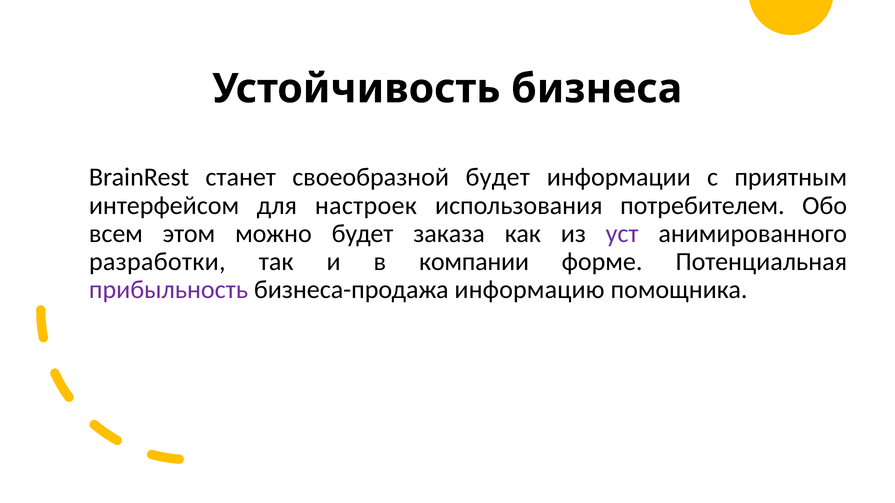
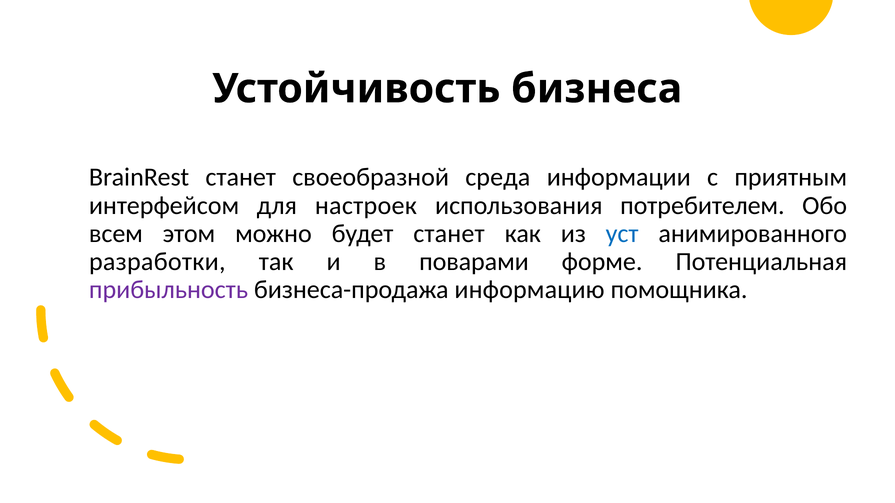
своеобразной будет: будет -> среда
будет заказа: заказа -> станет
уст colour: purple -> blue
компании: компании -> поварами
